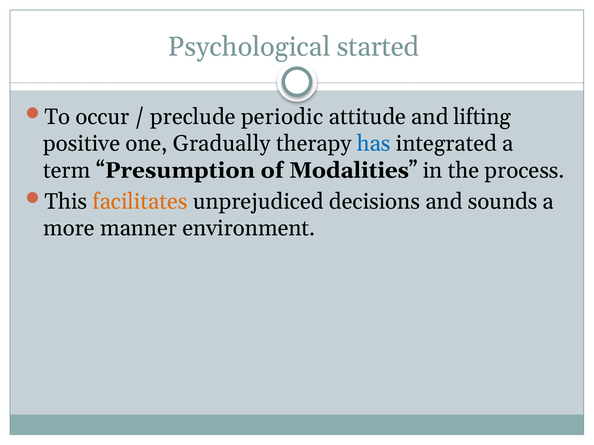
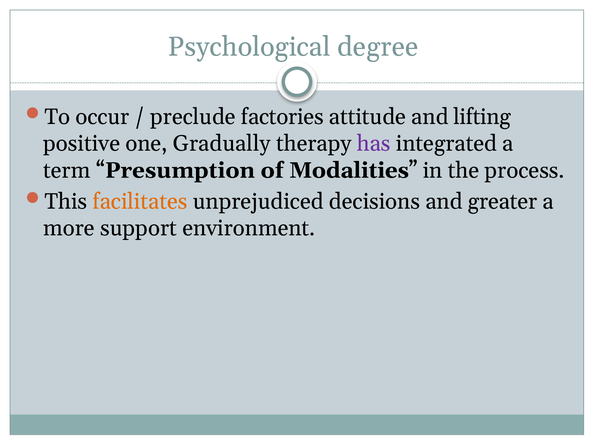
started: started -> degree
periodic: periodic -> factories
has colour: blue -> purple
sounds: sounds -> greater
manner: manner -> support
